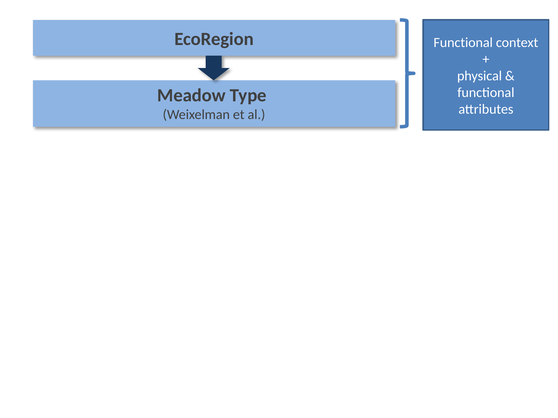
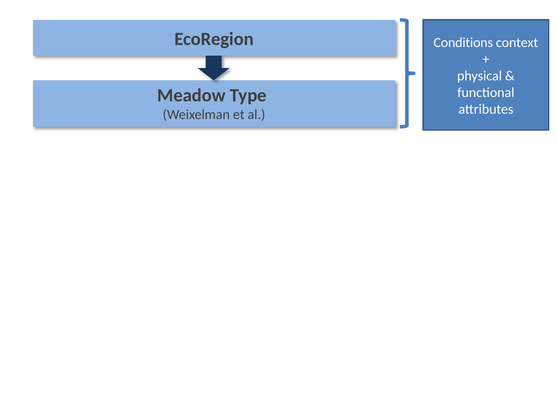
Functional at (463, 43): Functional -> Conditions
